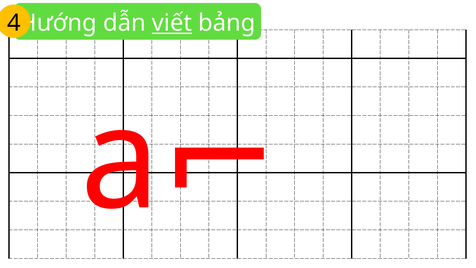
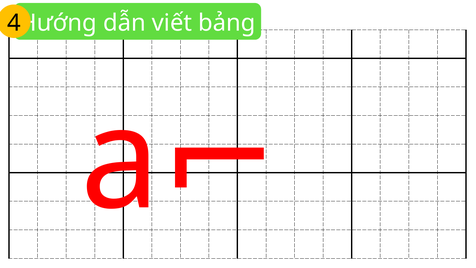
viết underline: present -> none
